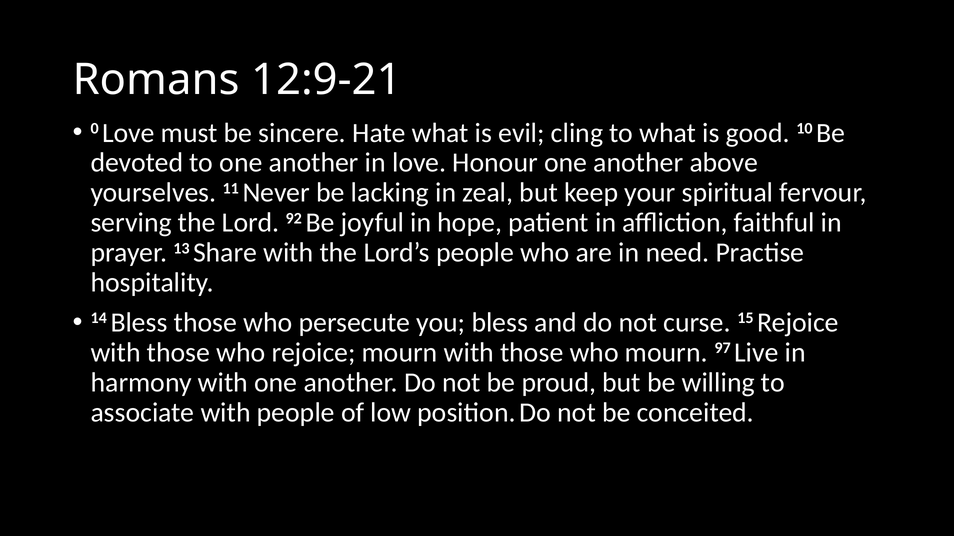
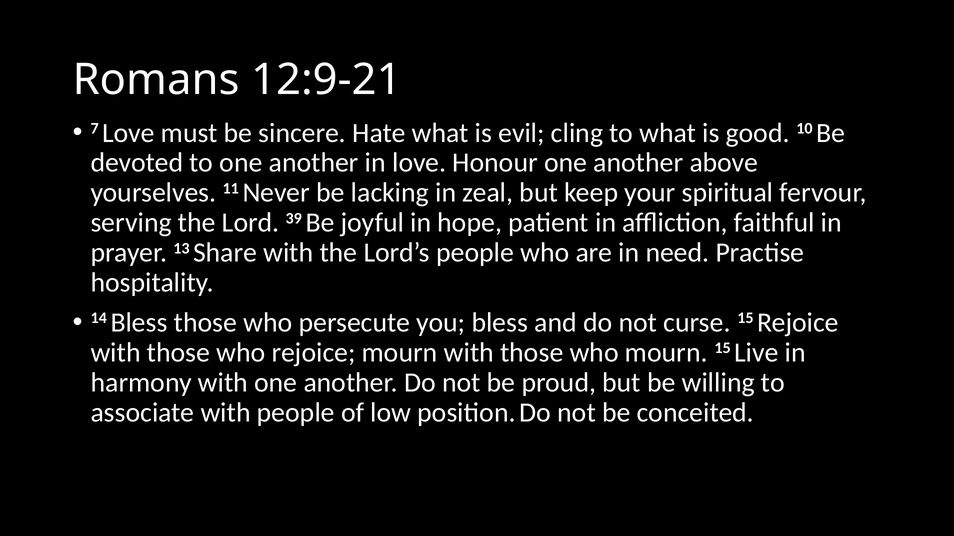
0: 0 -> 7
92: 92 -> 39
mourn 97: 97 -> 15
